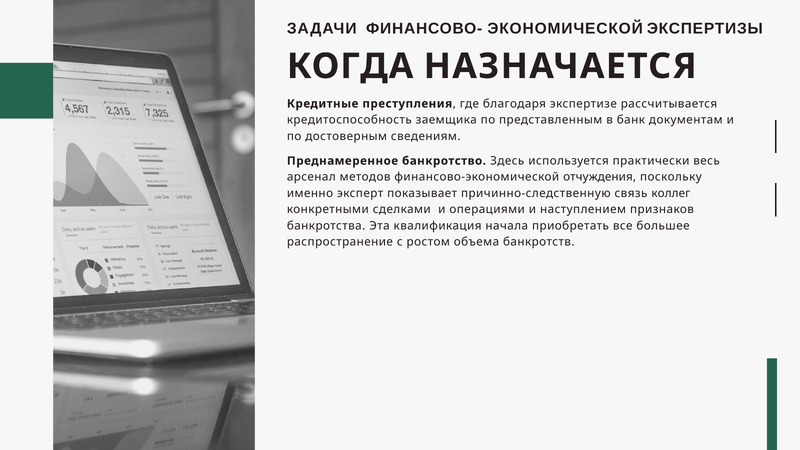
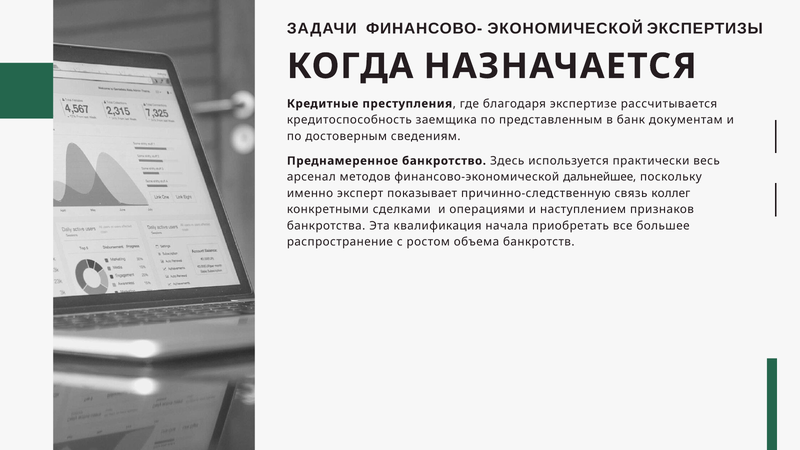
отчуждения: отчуждения -> дальнейшее
